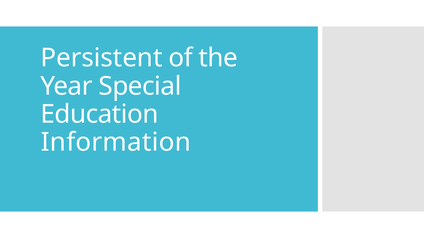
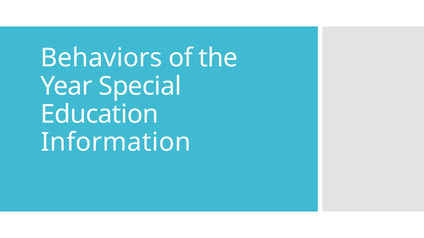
Persistent: Persistent -> Behaviors
